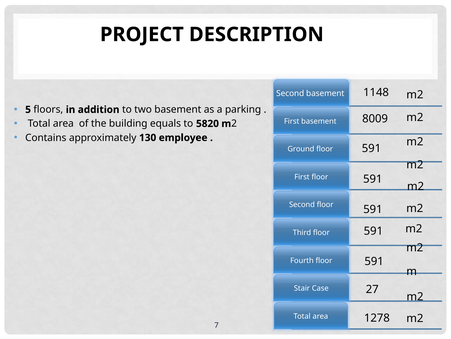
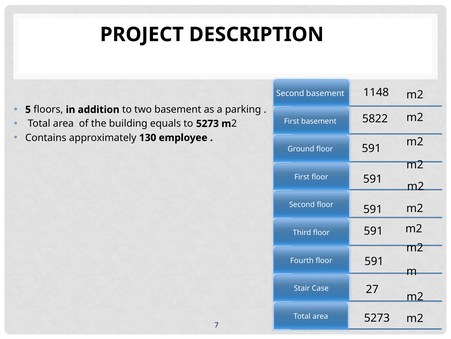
8009: 8009 -> 5822
to 5820: 5820 -> 5273
1278 at (377, 317): 1278 -> 5273
